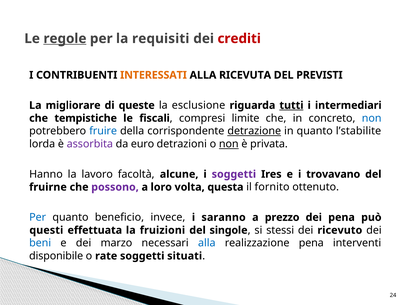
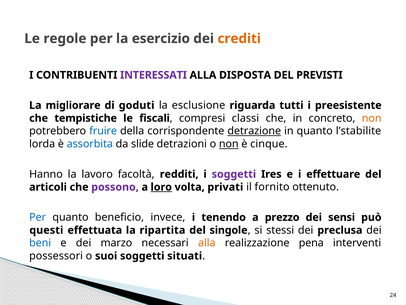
regole underline: present -> none
requisiti: requisiti -> esercizio
crediti colour: red -> orange
INTERESSATI colour: orange -> purple
RICEVUTA: RICEVUTA -> DISPOSTA
queste: queste -> goduti
tutti underline: present -> none
intermediari: intermediari -> preesistente
limite: limite -> classi
non at (372, 118) colour: blue -> orange
assorbita colour: purple -> blue
euro: euro -> slide
privata: privata -> cinque
alcune: alcune -> redditi
trovavano: trovavano -> effettuare
fruirne: fruirne -> articoli
loro underline: none -> present
questa: questa -> privati
saranno: saranno -> tenendo
dei pena: pena -> sensi
fruizioni: fruizioni -> ripartita
ricevuto: ricevuto -> preclusa
alla at (207, 243) colour: blue -> orange
disponibile: disponibile -> possessori
rate: rate -> suoi
